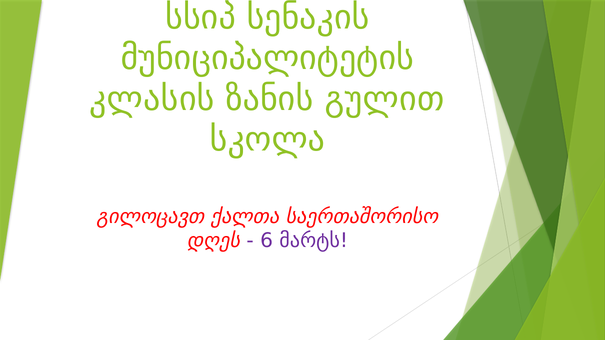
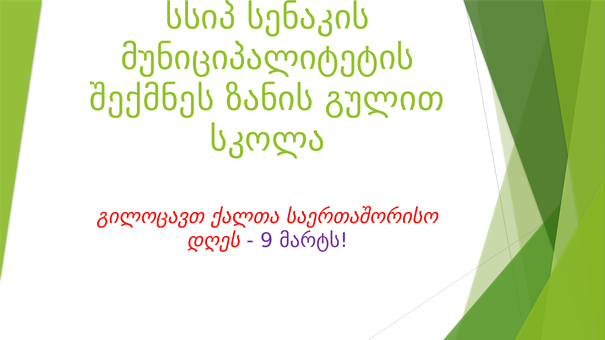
კლასის: კლასის -> შექმნეს
6: 6 -> 9
